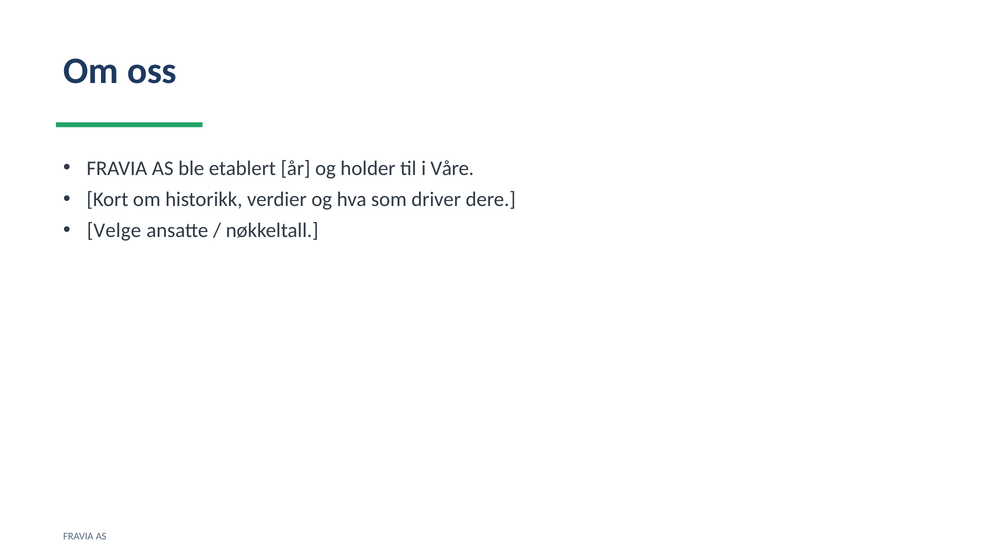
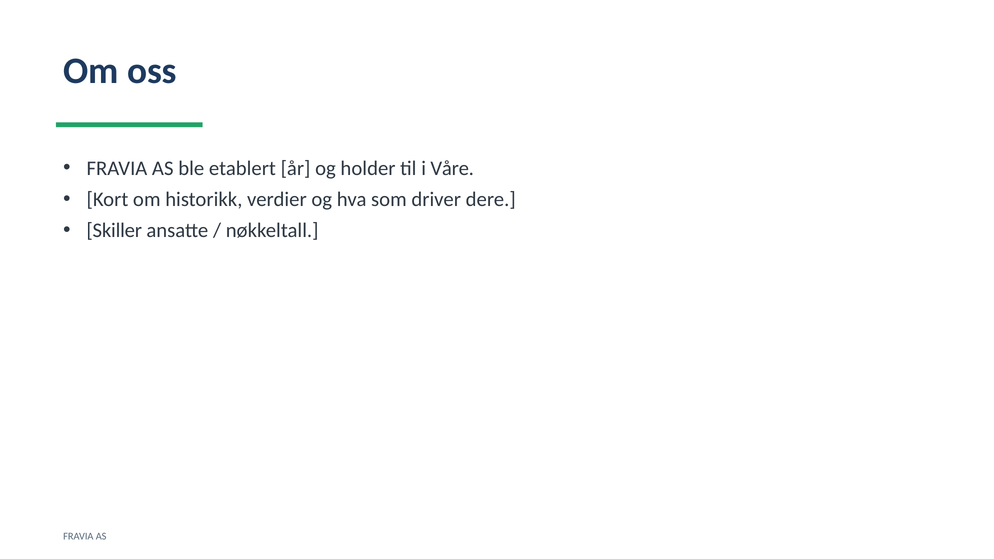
Velge: Velge -> Skiller
